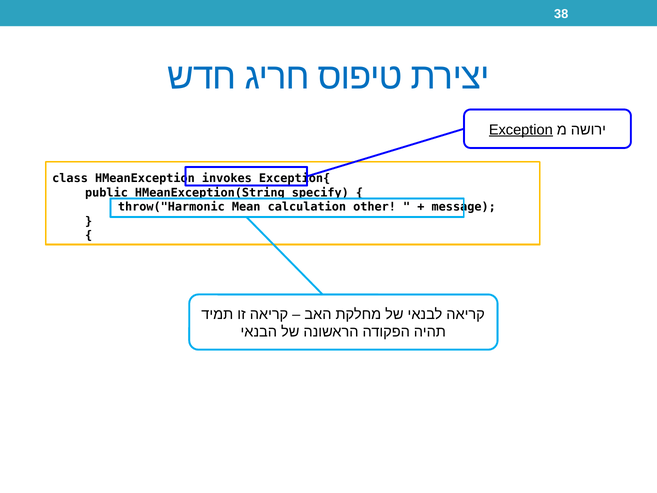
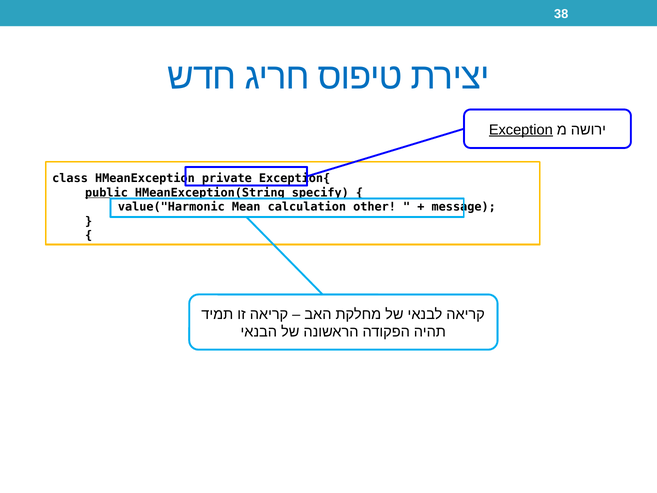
invokes: invokes -> private
public underline: none -> present
throw("Harmonic: throw("Harmonic -> value("Harmonic
